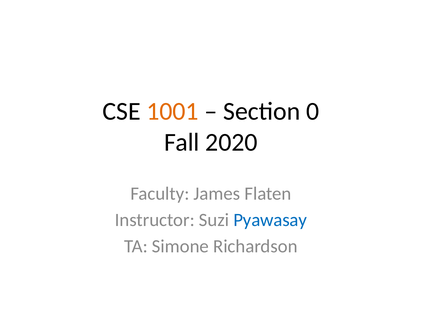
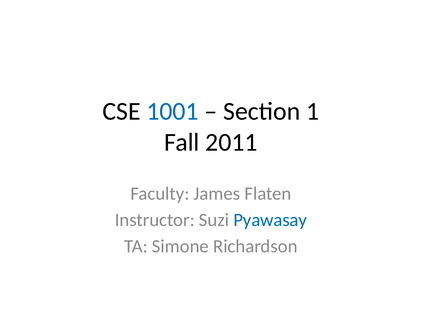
1001 colour: orange -> blue
0: 0 -> 1
2020: 2020 -> 2011
